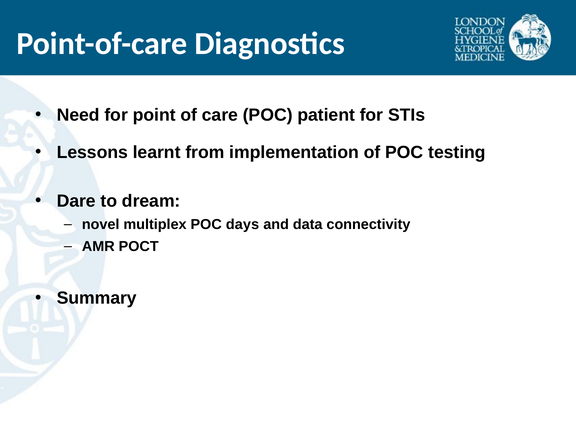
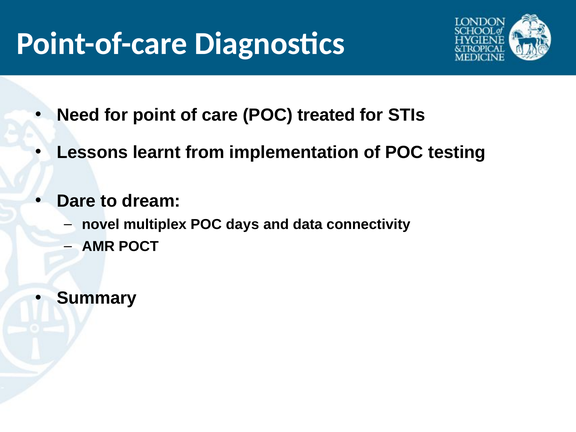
patient: patient -> treated
